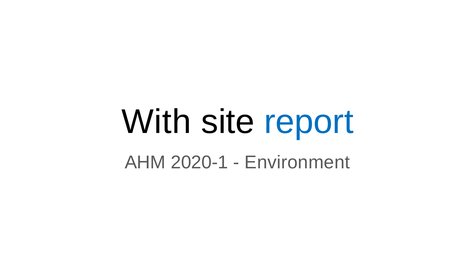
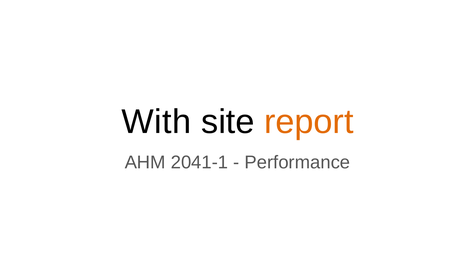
report colour: blue -> orange
2020-1: 2020-1 -> 2041-1
Environment: Environment -> Performance
